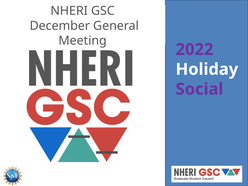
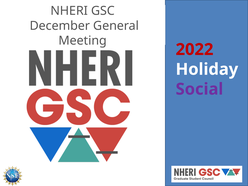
2022 colour: purple -> red
